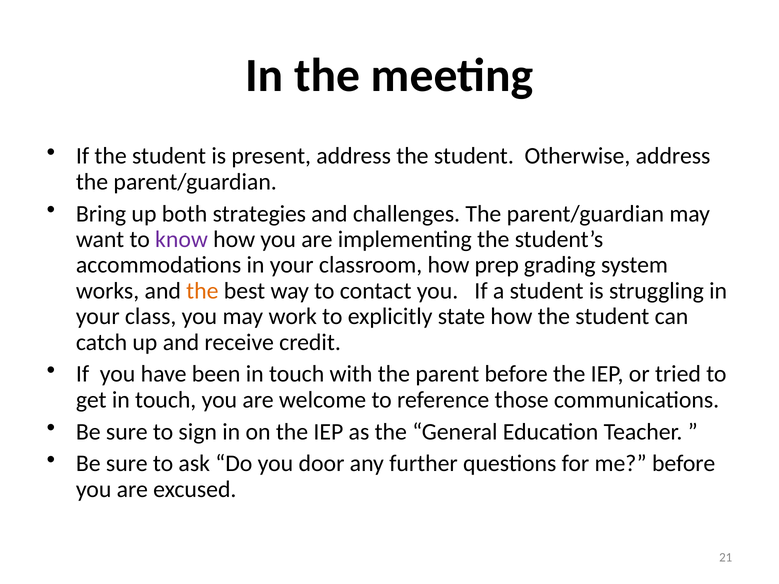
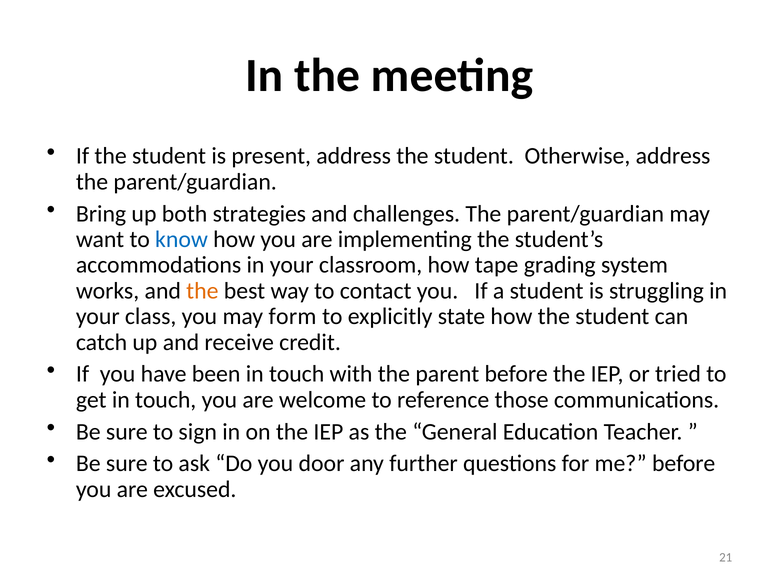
know colour: purple -> blue
prep: prep -> tape
work: work -> form
